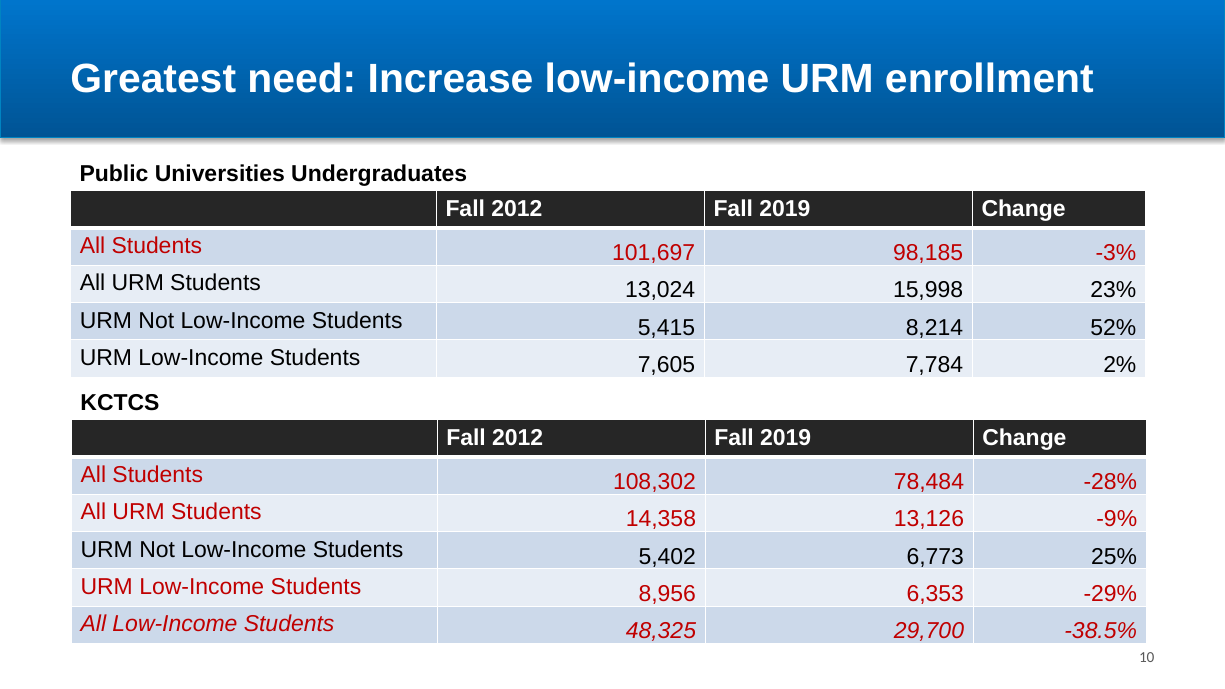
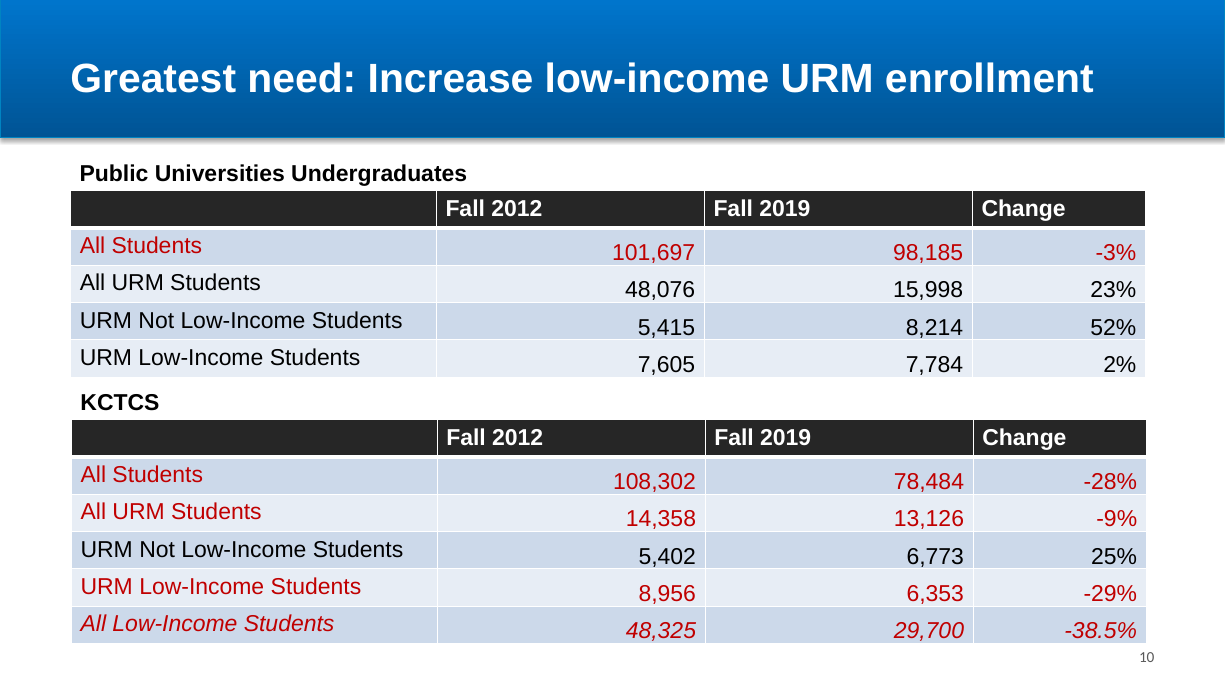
13,024: 13,024 -> 48,076
